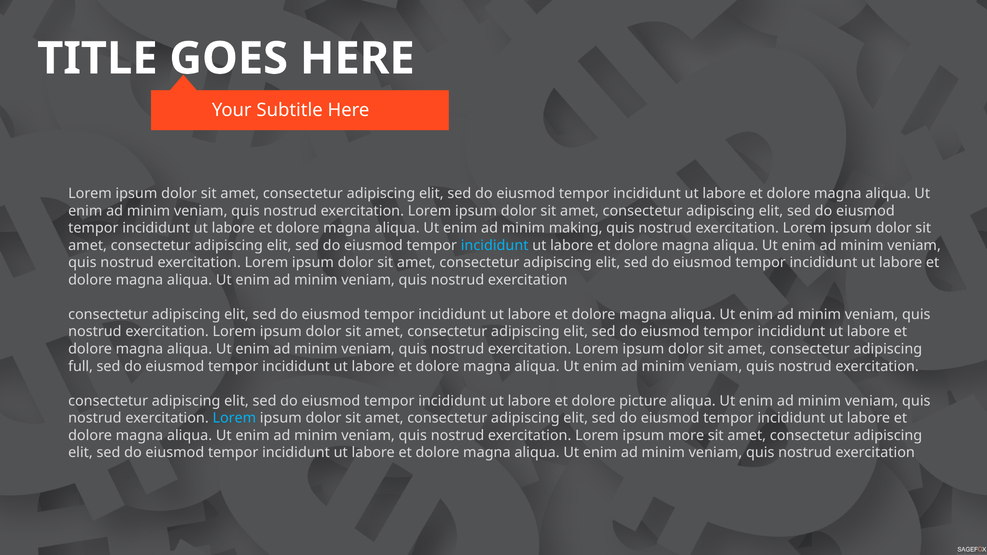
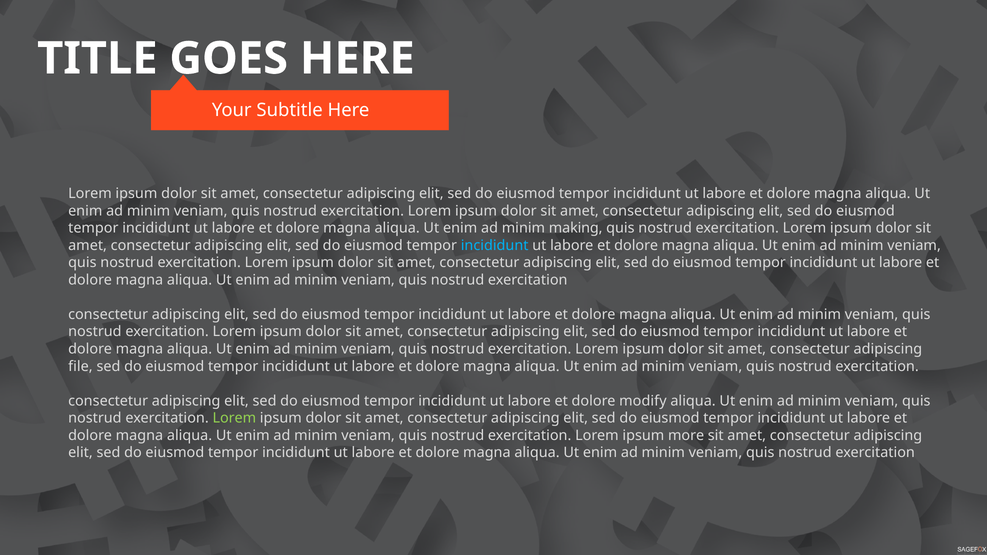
full: full -> file
picture: picture -> modify
Lorem at (234, 418) colour: light blue -> light green
